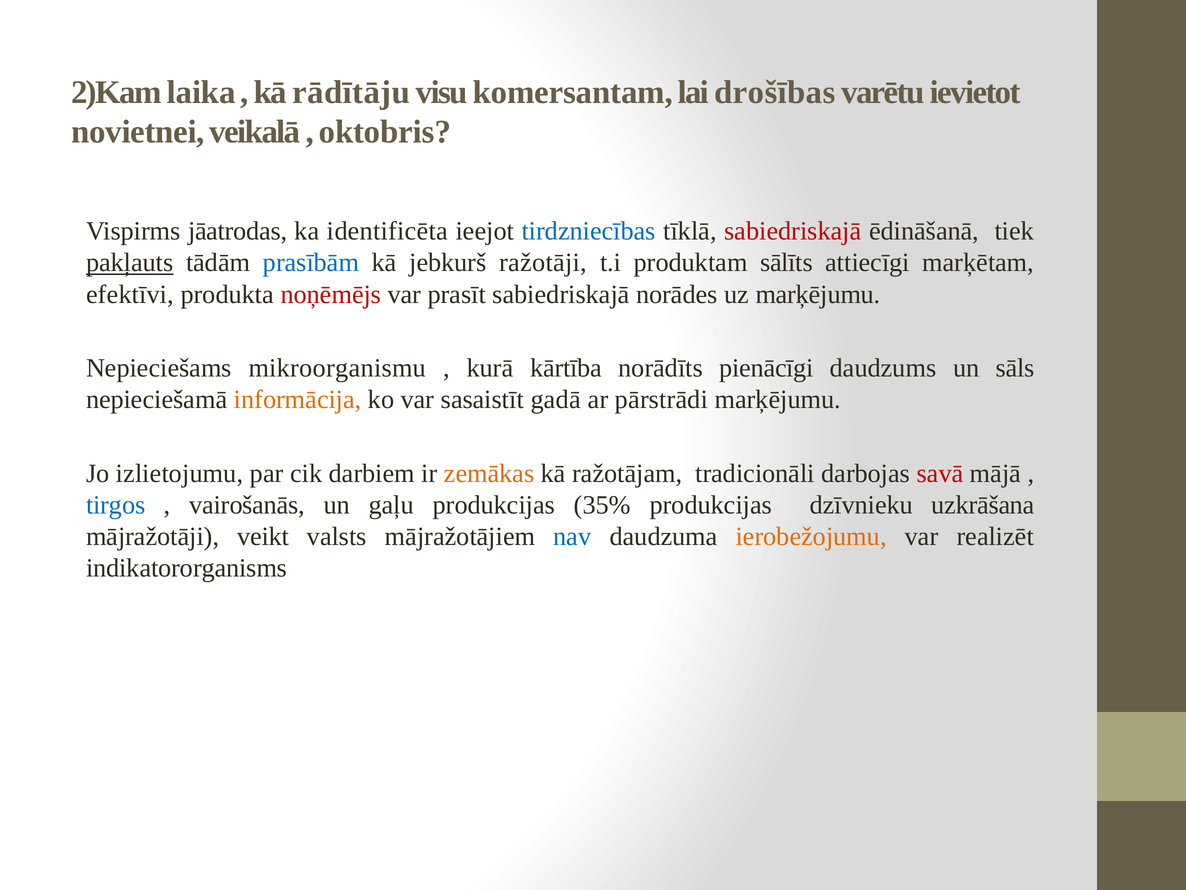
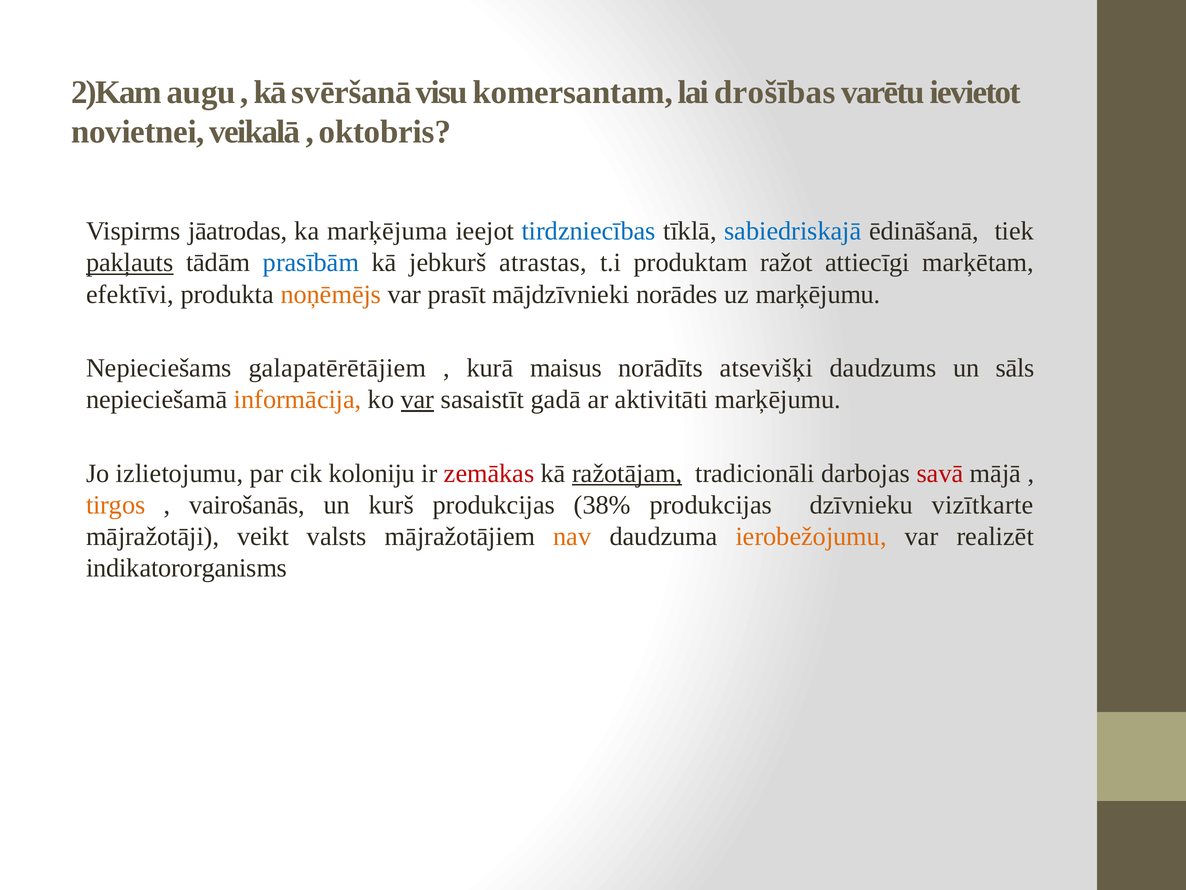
laika: laika -> augu
rādītāju: rādītāju -> svēršanā
identificēta: identificēta -> marķējuma
sabiedriskajā at (793, 231) colour: red -> blue
ražotāji: ražotāji -> atrastas
sālīts: sālīts -> ražot
noņēmējs colour: red -> orange
prasīt sabiedriskajā: sabiedriskajā -> mājdzīvnieki
mikroorganismu: mikroorganismu -> galapatērētājiem
kārtība: kārtība -> maisus
pienācīgi: pienācīgi -> atsevišķi
var at (418, 399) underline: none -> present
pārstrādi: pārstrādi -> aktivitāti
darbiem: darbiem -> koloniju
zemākas colour: orange -> red
ražotājam underline: none -> present
tirgos colour: blue -> orange
gaļu: gaļu -> kurš
35%: 35% -> 38%
uzkrāšana: uzkrāšana -> vizītkarte
nav colour: blue -> orange
